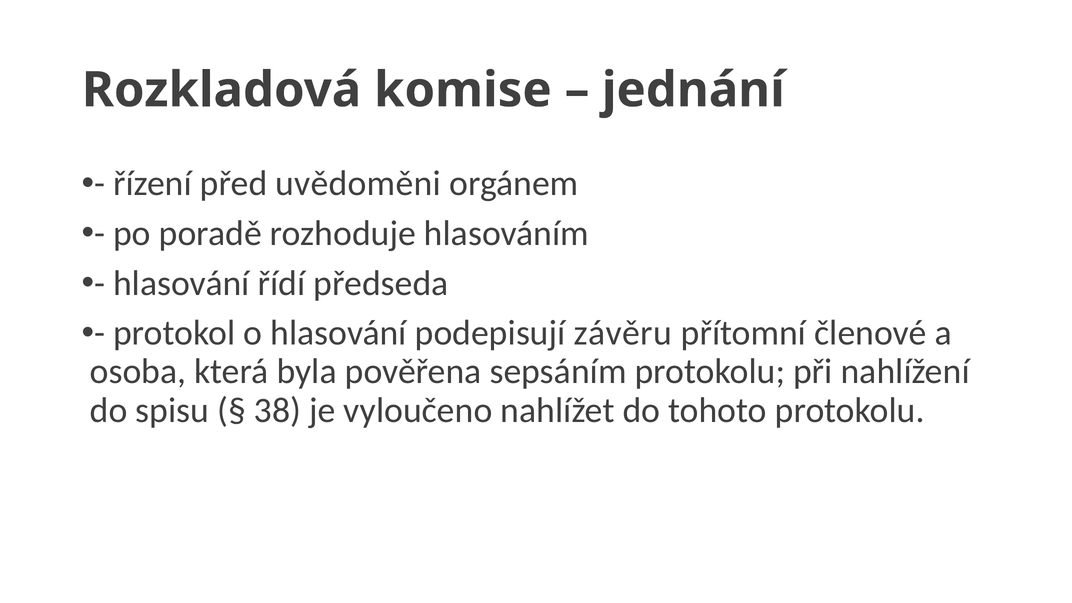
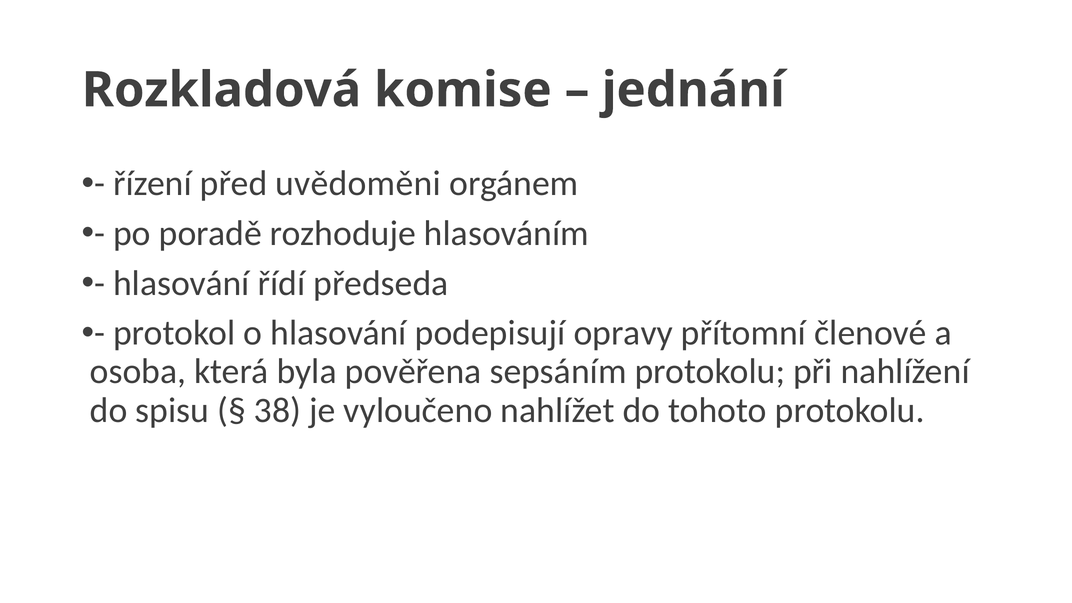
závěru: závěru -> opravy
